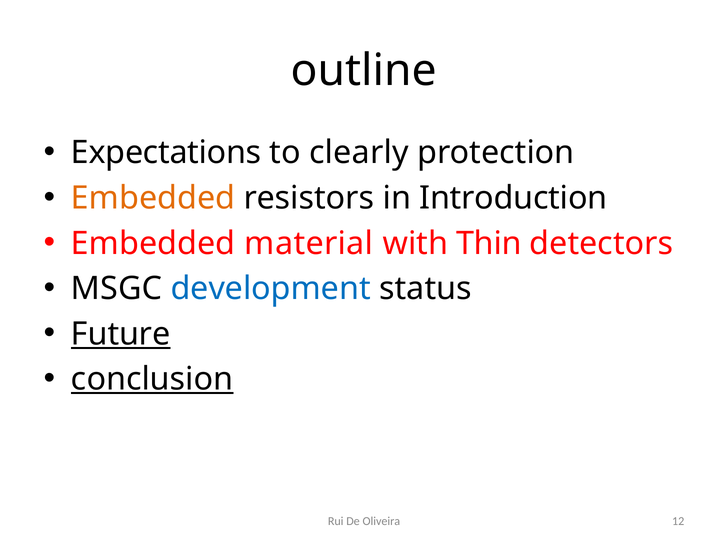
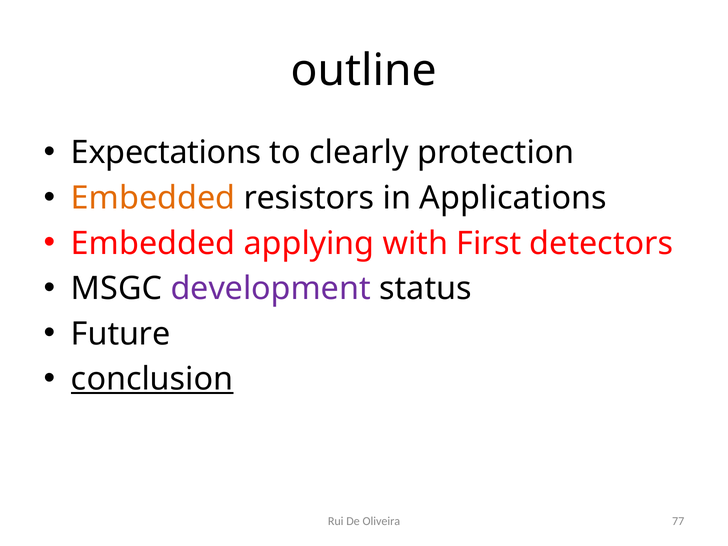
Introduction: Introduction -> Applications
material: material -> applying
Thin: Thin -> First
development colour: blue -> purple
Future underline: present -> none
12: 12 -> 77
